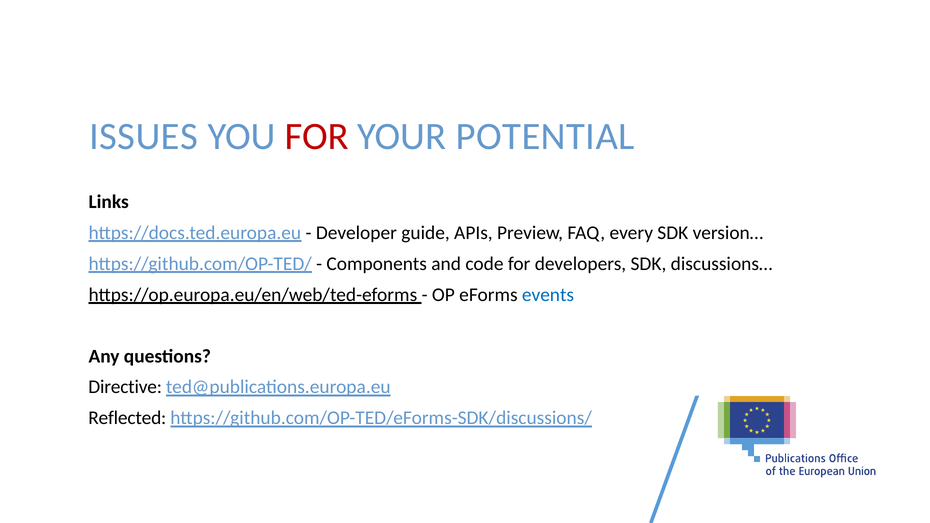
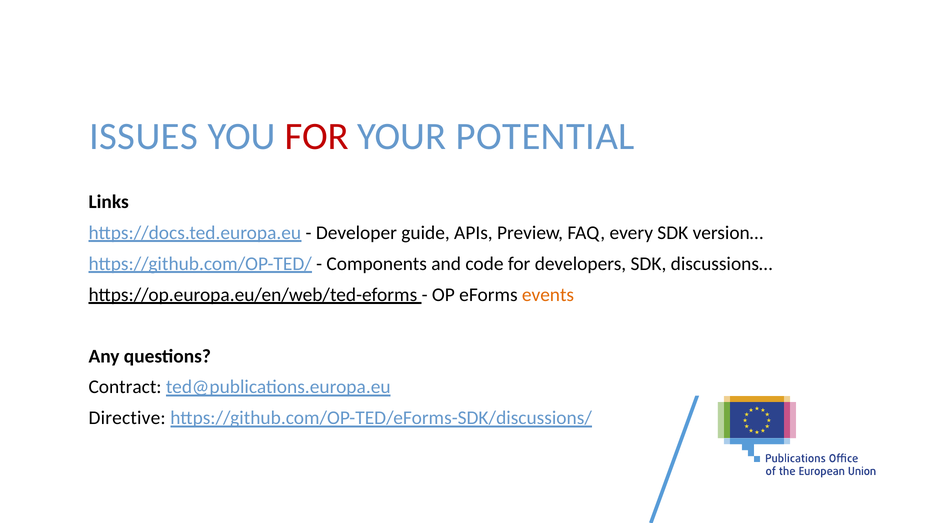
events colour: blue -> orange
Directive: Directive -> Contract
Reflected: Reflected -> Directive
